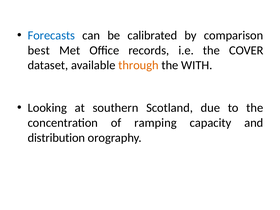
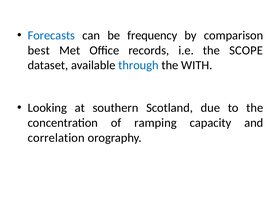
calibrated: calibrated -> frequency
COVER: COVER -> SCOPE
through colour: orange -> blue
distribution: distribution -> correlation
